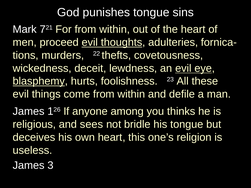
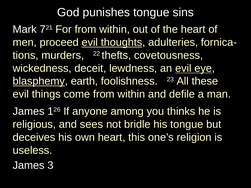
hurts: hurts -> earth
